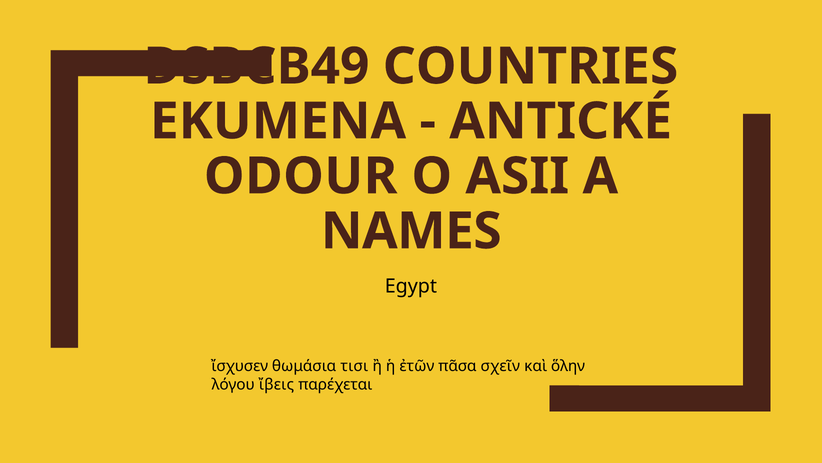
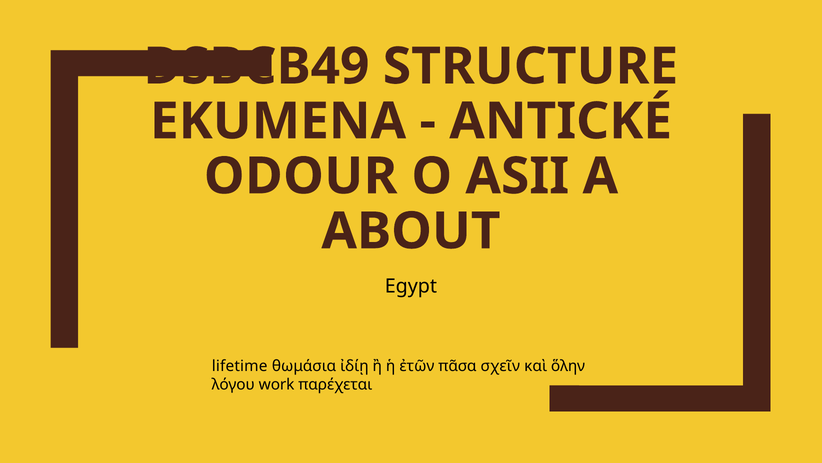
COUNTRIES: COUNTRIES -> STRUCTURE
NAMES: NAMES -> ABOUT
ἴσχυσεν: ἴσχυσεν -> lifetime
τισι: τισι -> ἰδίῃ
ἴβεις: ἴβεις -> work
